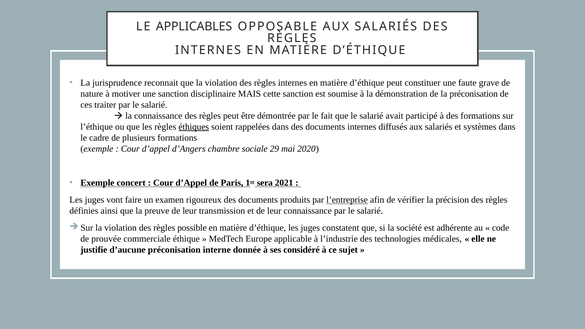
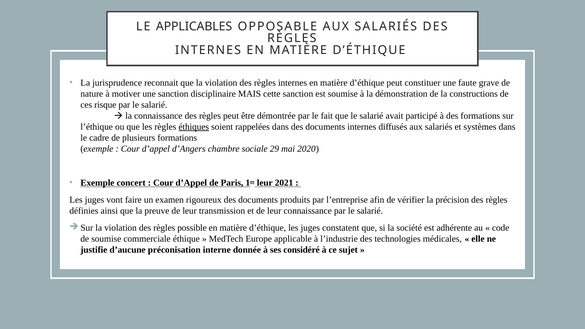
la préconisation: préconisation -> constructions
traiter: traiter -> risque
1er sera: sera -> leur
l’entreprise underline: present -> none
de prouvée: prouvée -> soumise
